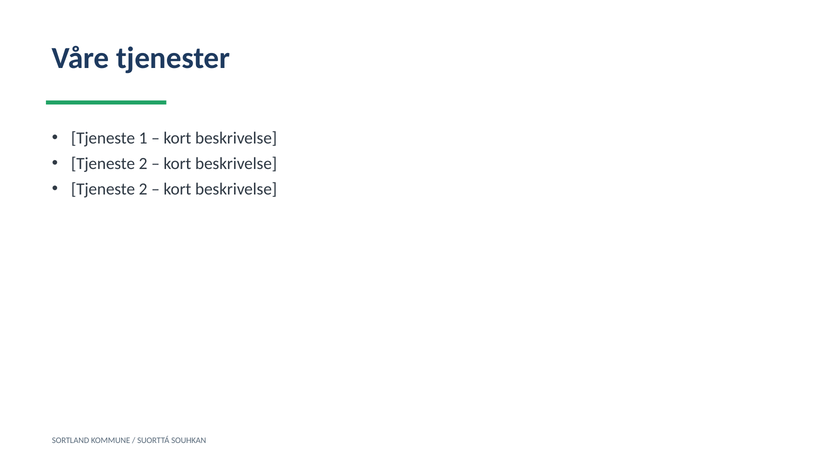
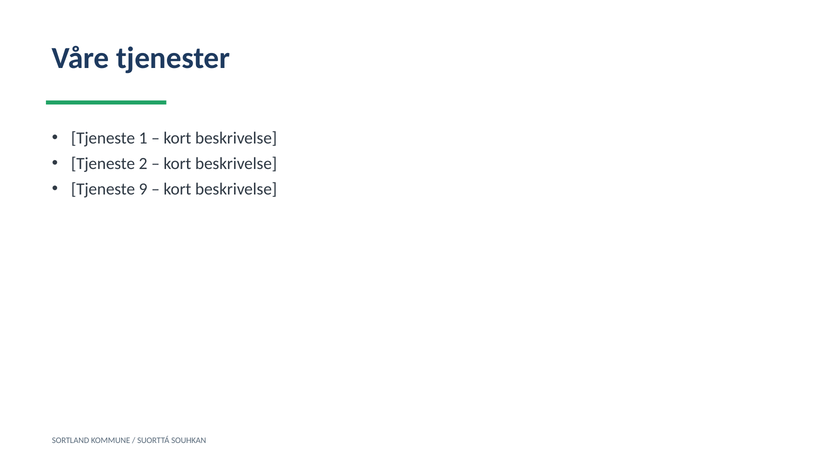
2 at (143, 189): 2 -> 9
